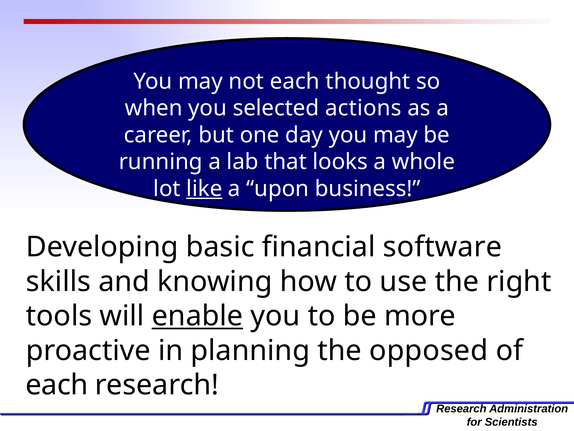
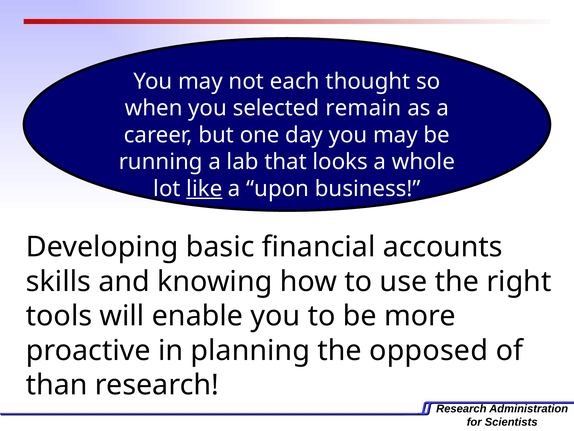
actions: actions -> remain
software: software -> accounts
enable underline: present -> none
each at (57, 385): each -> than
